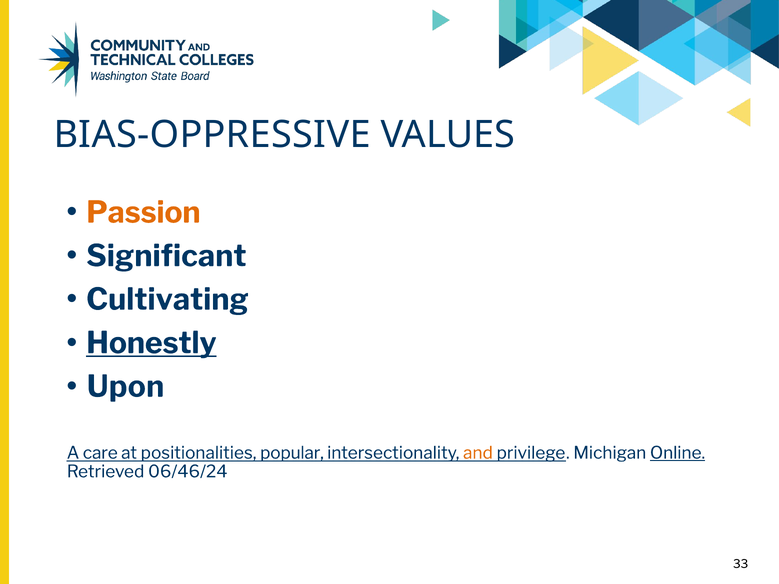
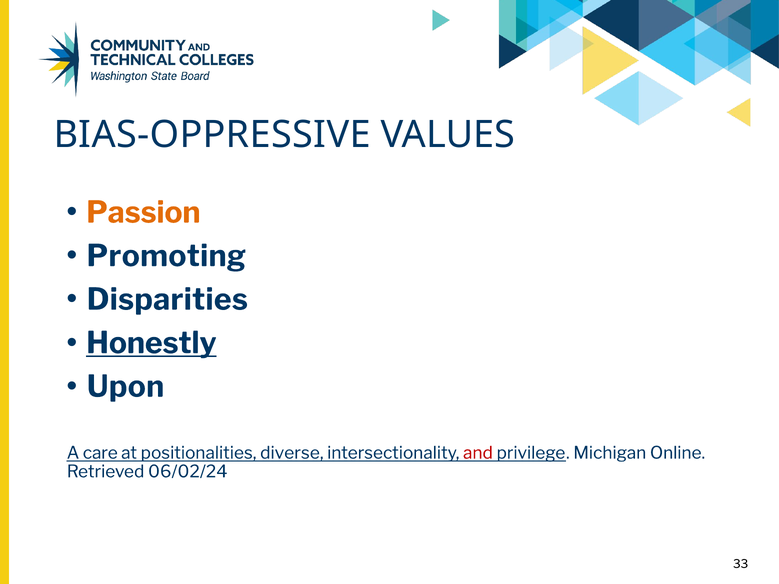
Significant: Significant -> Promoting
Cultivating: Cultivating -> Disparities
popular: popular -> diverse
and colour: orange -> red
Online underline: present -> none
06/46/24: 06/46/24 -> 06/02/24
